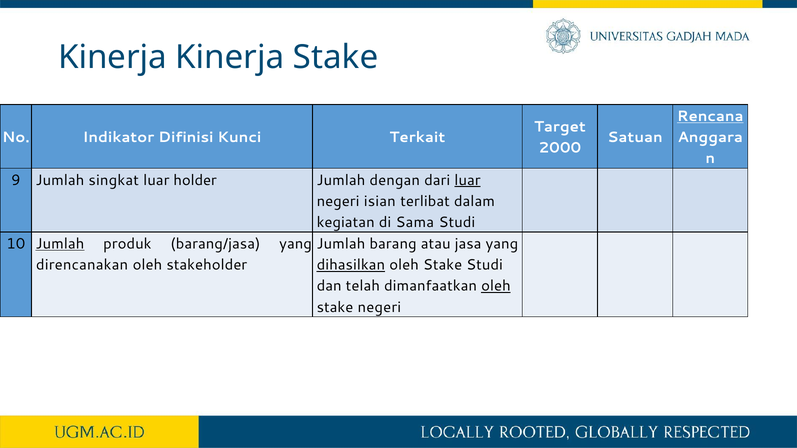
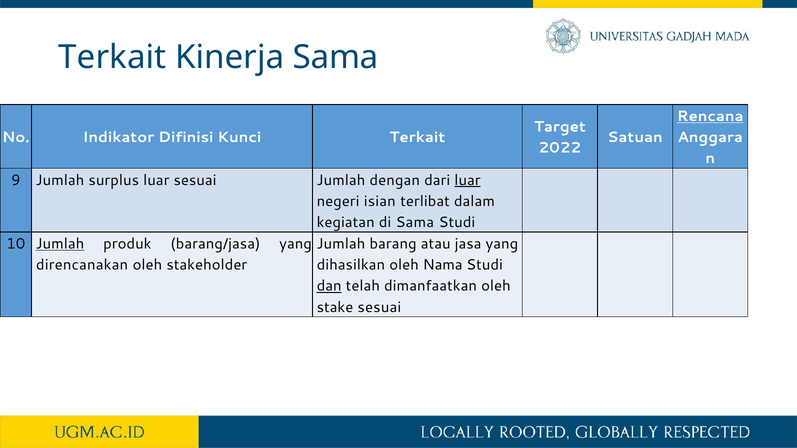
Kinerja at (112, 58): Kinerja -> Terkait
Kinerja Stake: Stake -> Sama
2000: 2000 -> 2022
singkat: singkat -> surplus
luar holder: holder -> sesuai
dihasilkan underline: present -> none
Stake at (443, 265): Stake -> Nama
dan underline: none -> present
oleh at (496, 286) underline: present -> none
stake negeri: negeri -> sesuai
